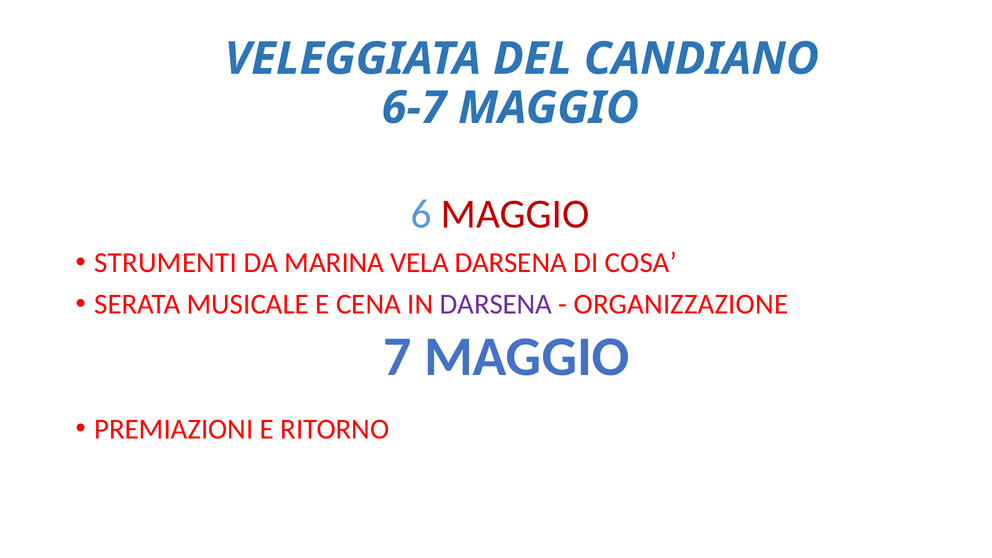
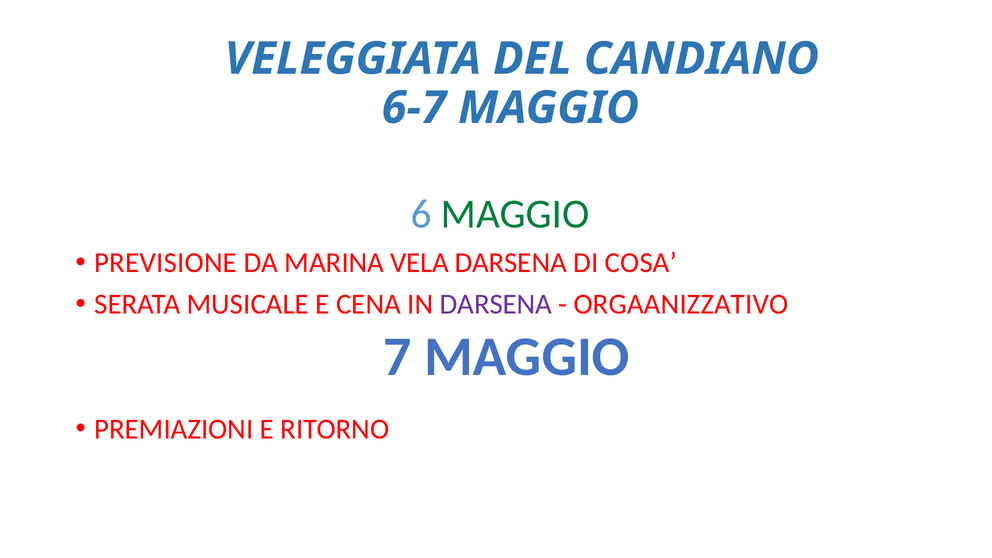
MAGGIO at (515, 214) colour: red -> green
STRUMENTI: STRUMENTI -> PREVISIONE
ORGANIZZAZIONE: ORGANIZZAZIONE -> ORGAANIZZATIVO
